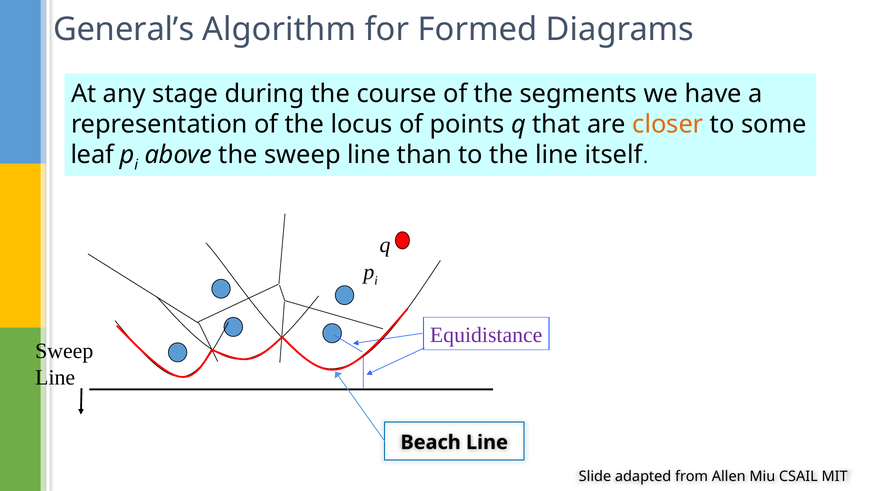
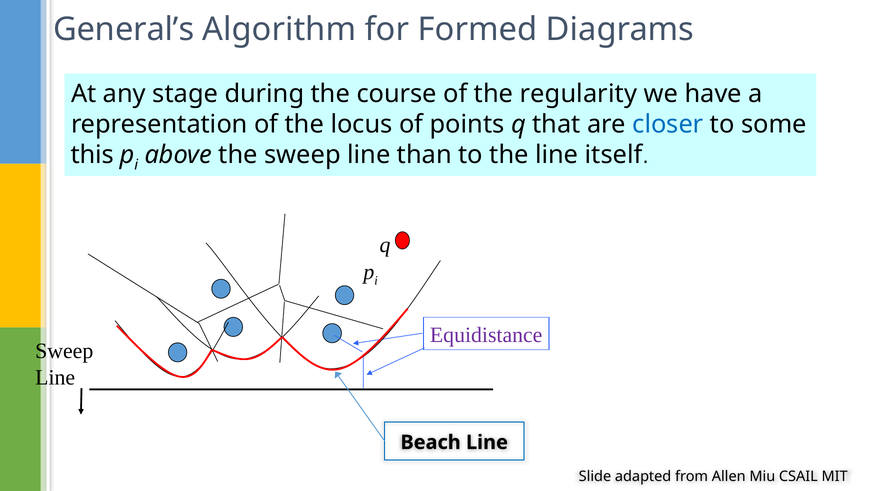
segments: segments -> regularity
closer colour: orange -> blue
leaf: leaf -> this
